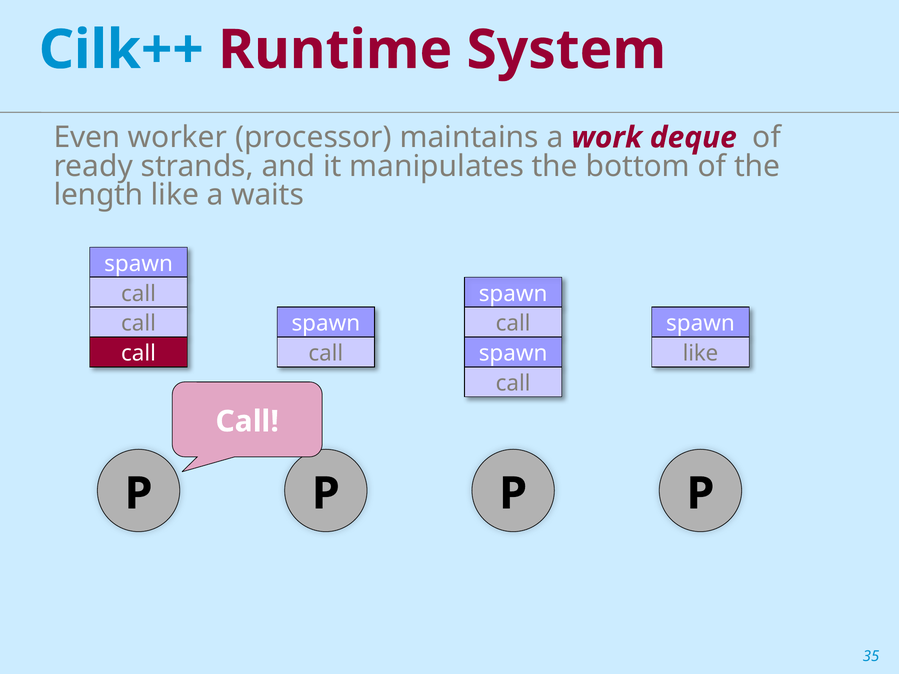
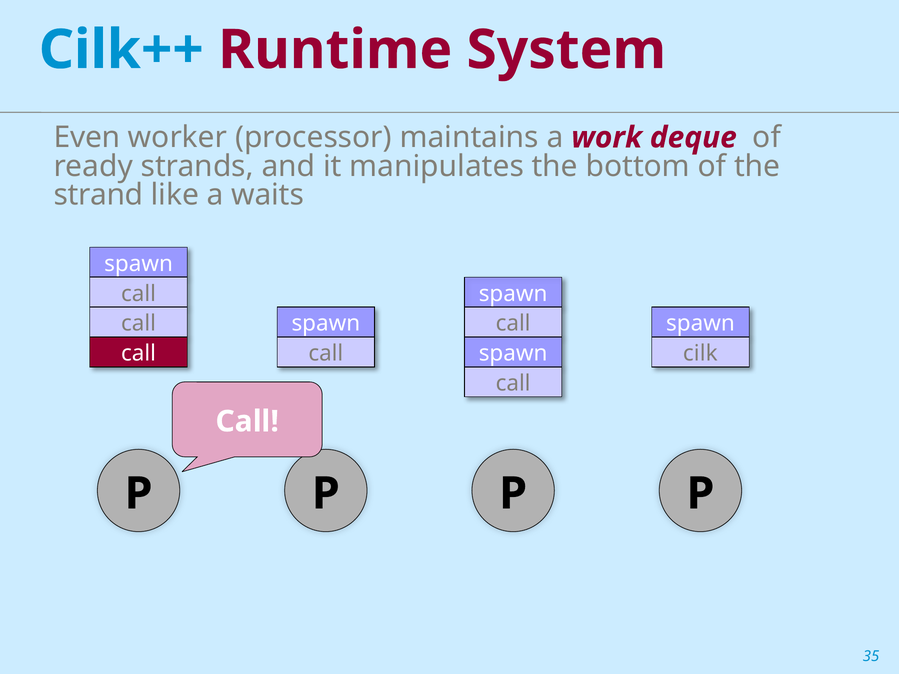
length: length -> strand
like at (700, 354): like -> cilk
